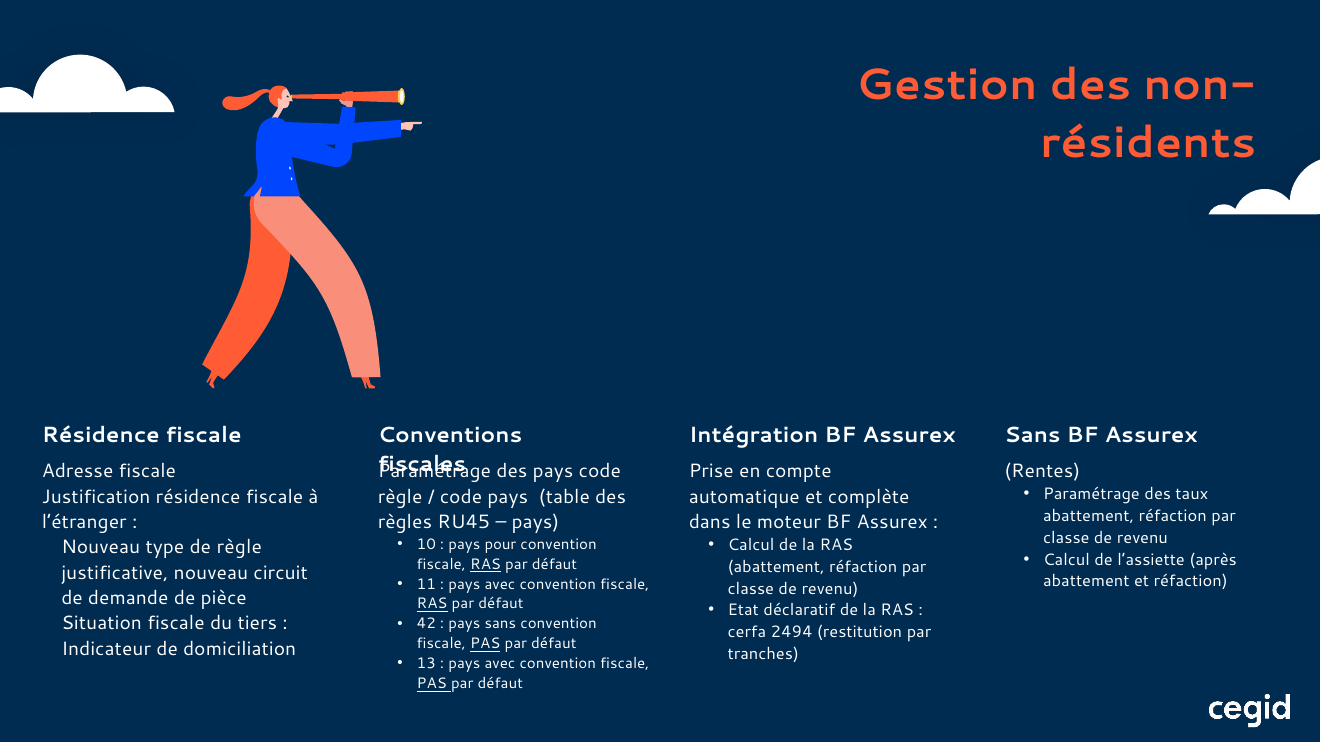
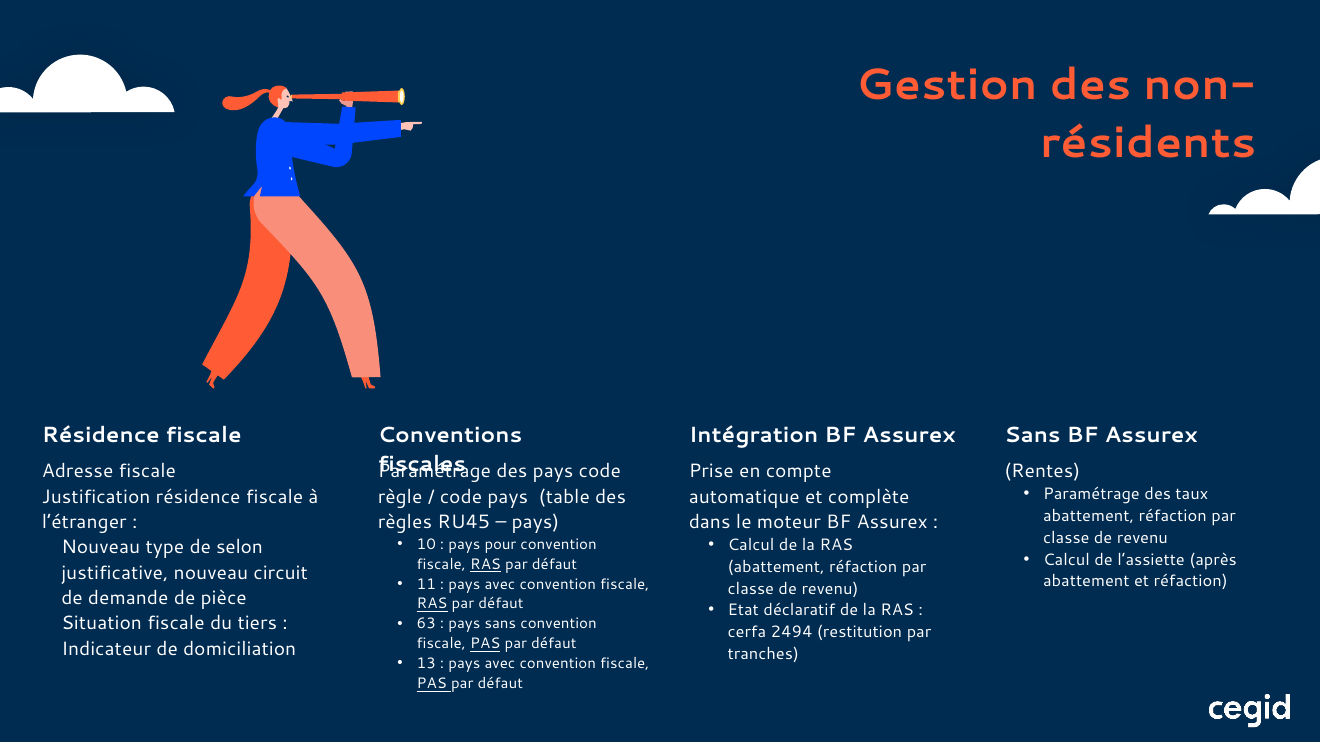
de règle: règle -> selon
42: 42 -> 63
